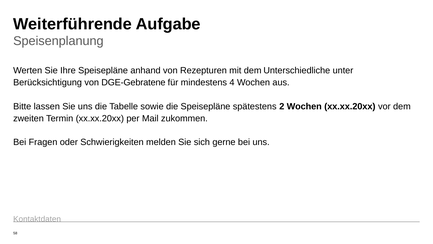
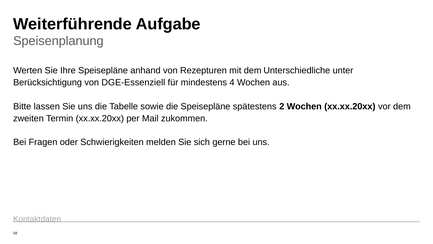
DGE-Gebratene: DGE-Gebratene -> DGE-Essenziell
